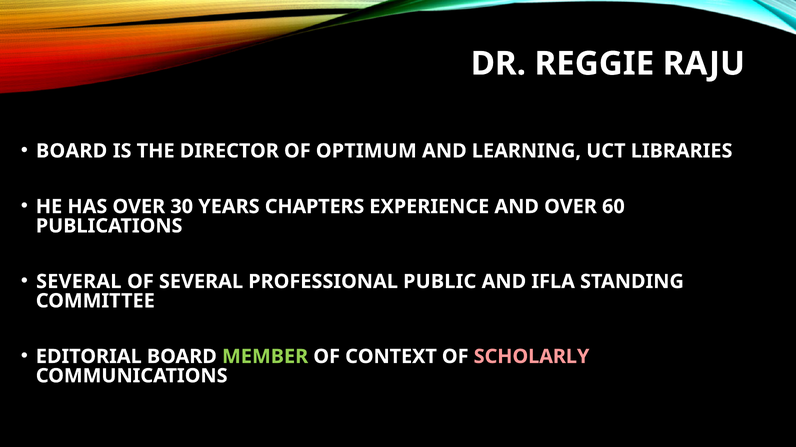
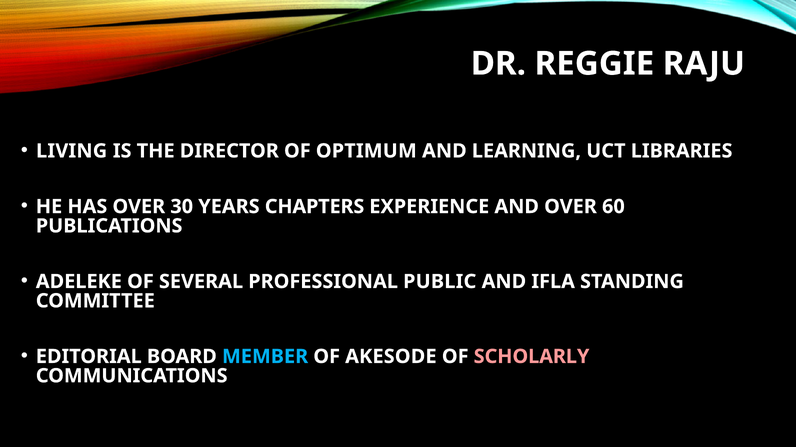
BOARD at (72, 151): BOARD -> LIVING
SEVERAL at (79, 282): SEVERAL -> ADELEKE
MEMBER colour: light green -> light blue
CONTEXT: CONTEXT -> AKESODE
